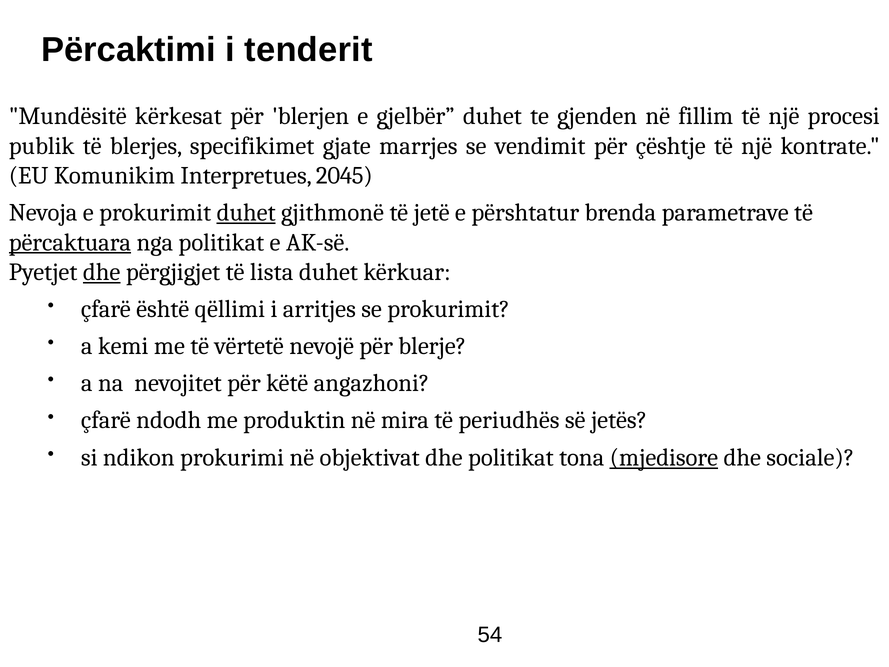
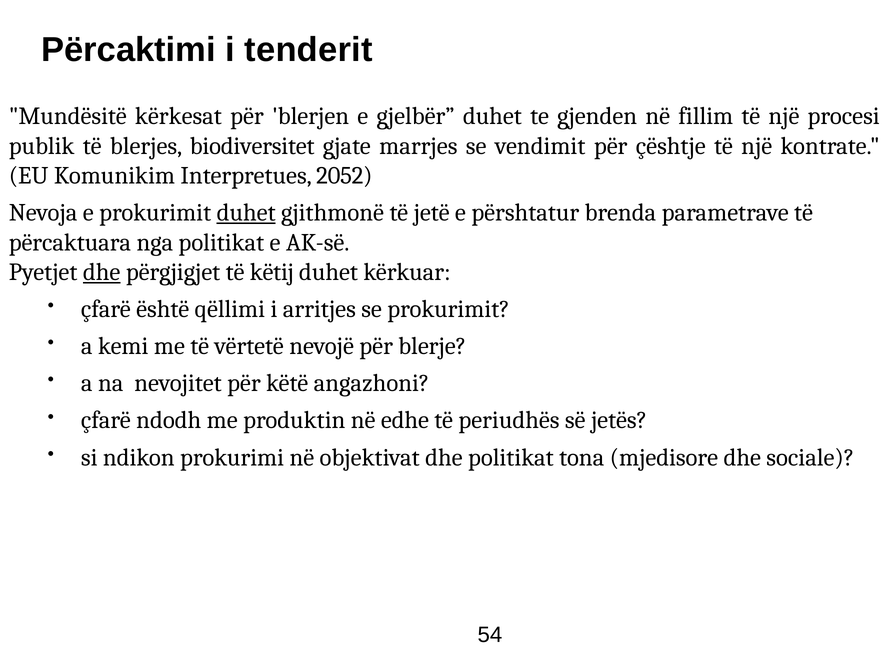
specifikimet: specifikimet -> biodiversitet
2045: 2045 -> 2052
përcaktuara underline: present -> none
lista: lista -> këtij
mira: mira -> edhe
mjedisore underline: present -> none
